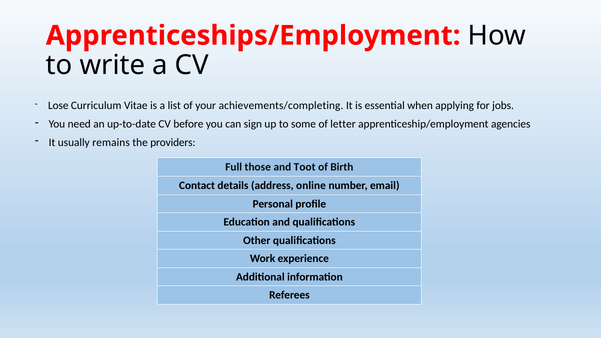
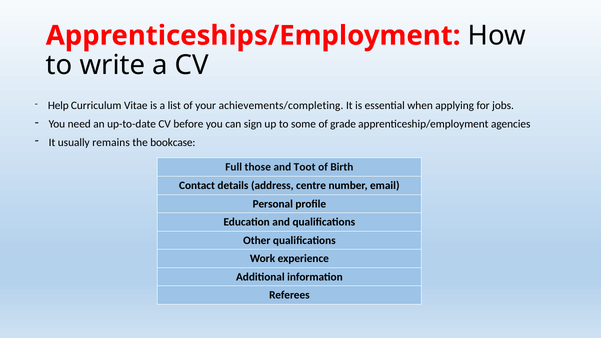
Lose: Lose -> Help
letter: letter -> grade
providers: providers -> bookcase
online: online -> centre
